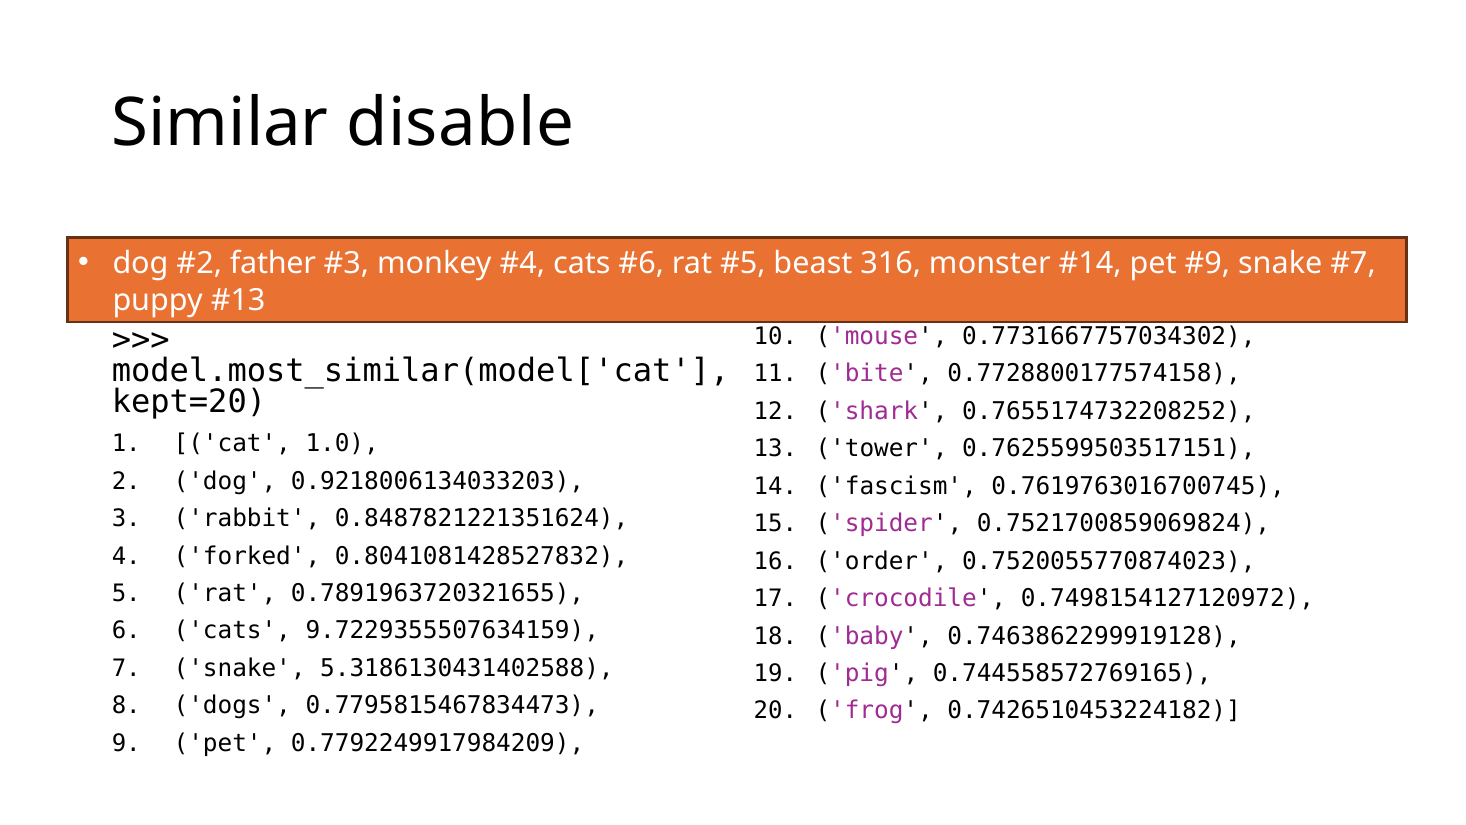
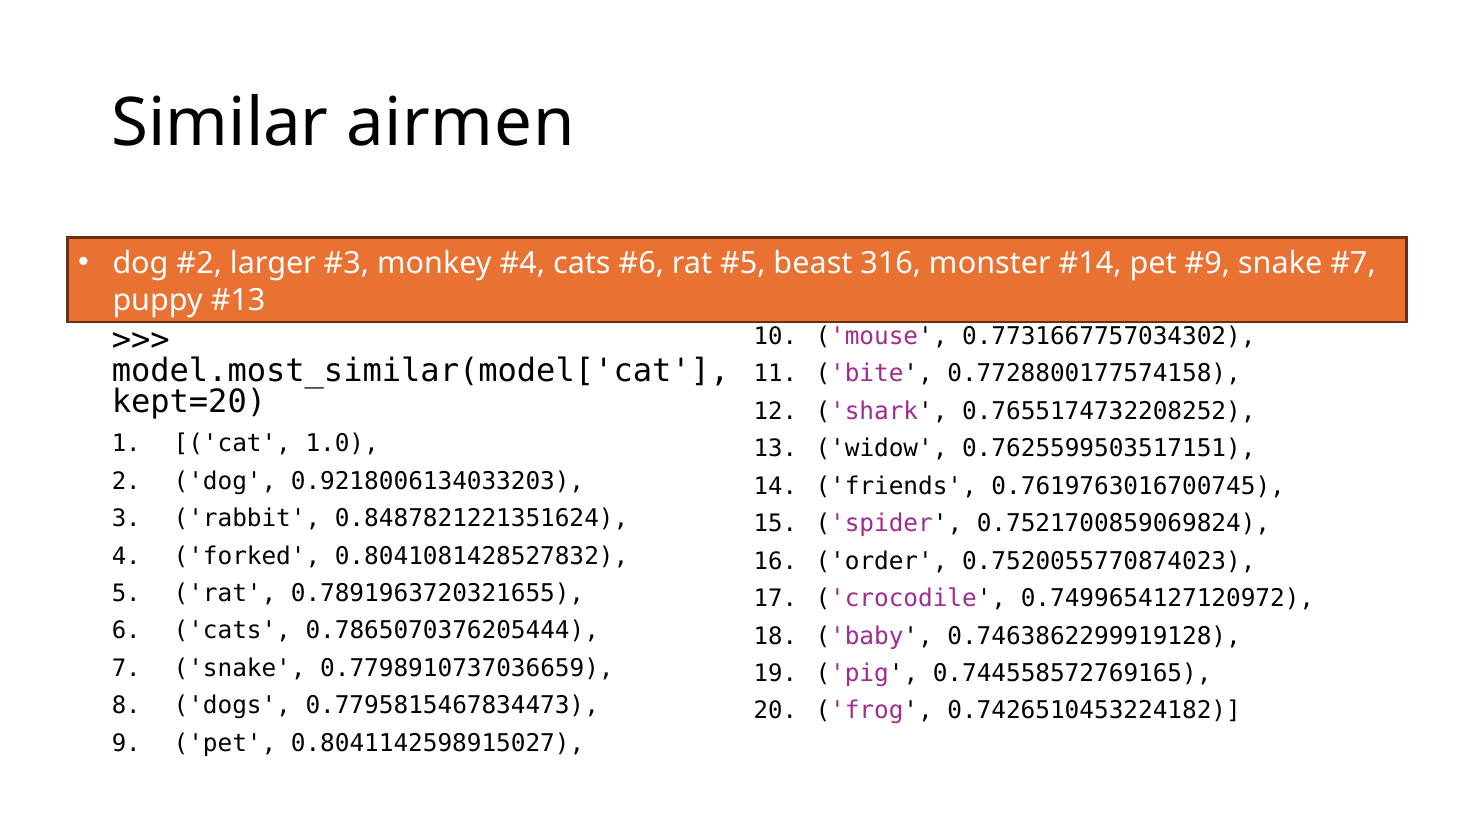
disable: disable -> airmen
father: father -> larger
tower: tower -> widow
fascism: fascism -> friends
0.7498154127120972: 0.7498154127120972 -> 0.7499654127120972
9.7229355507634159: 9.7229355507634159 -> 0.7865070376205444
5.3186130431402588: 5.3186130431402588 -> 0.7798910737036659
0.7792249917984209: 0.7792249917984209 -> 0.8041142598915027
